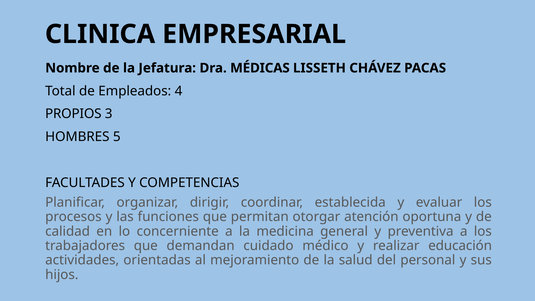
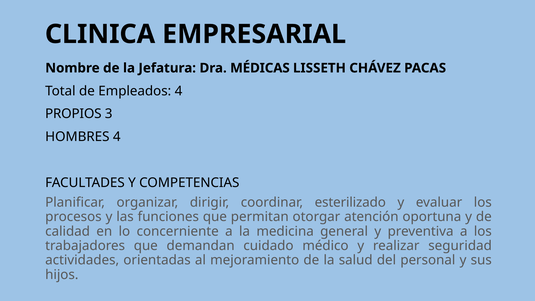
HOMBRES 5: 5 -> 4
establecida: establecida -> esterilizado
educación: educación -> seguridad
